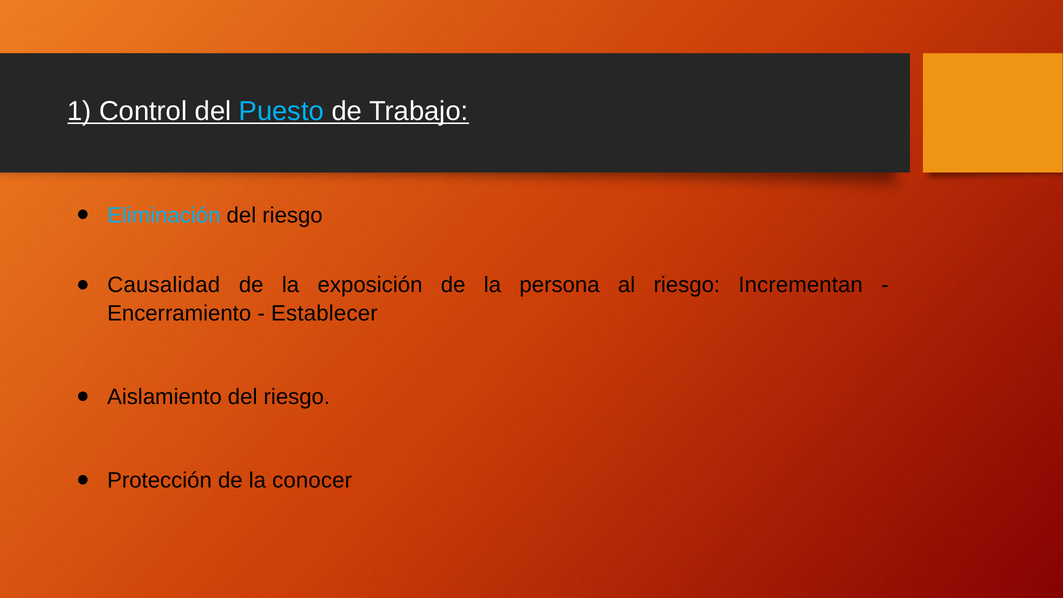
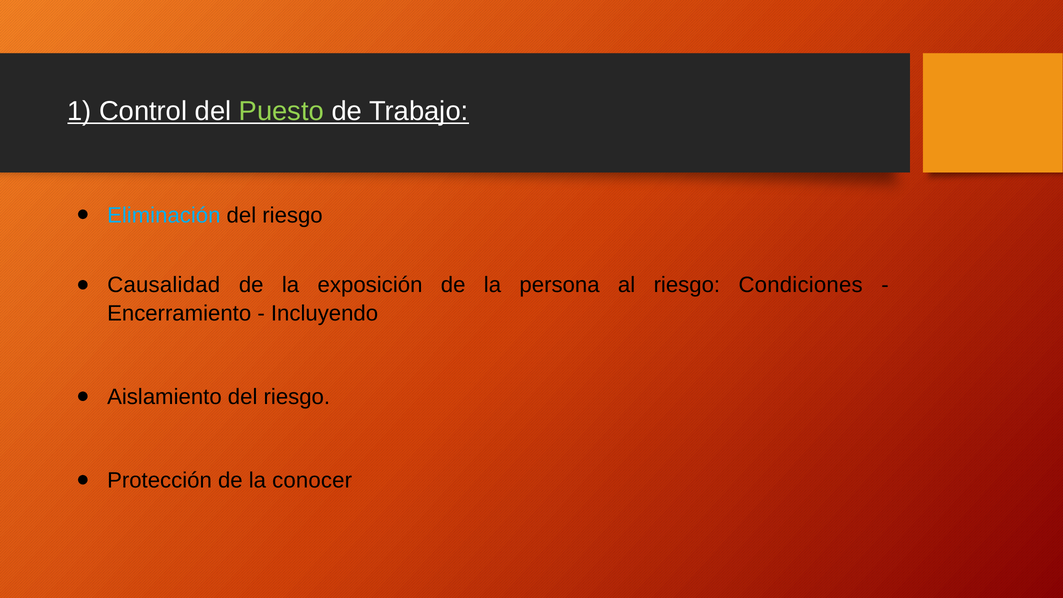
Puesto colour: light blue -> light green
Incrementan: Incrementan -> Condiciones
Establecer: Establecer -> Incluyendo
